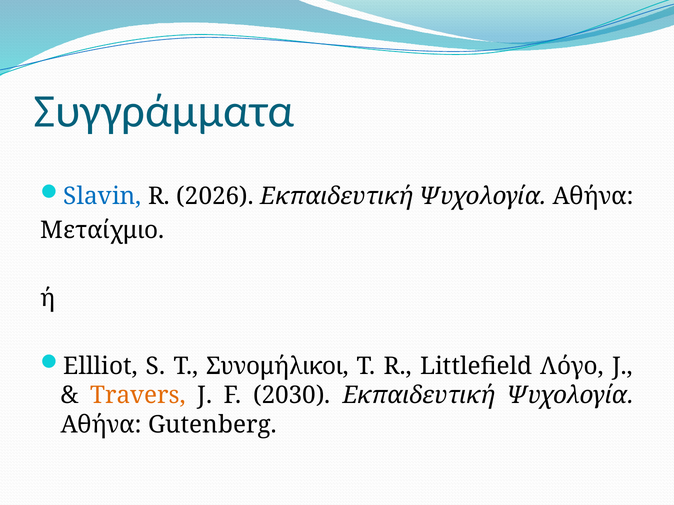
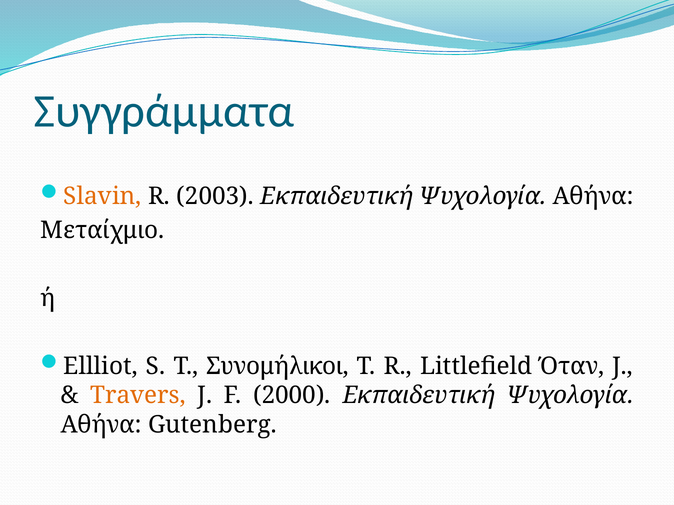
Slavin colour: blue -> orange
2026: 2026 -> 2003
Λόγο: Λόγο -> Όταν
2030: 2030 -> 2000
